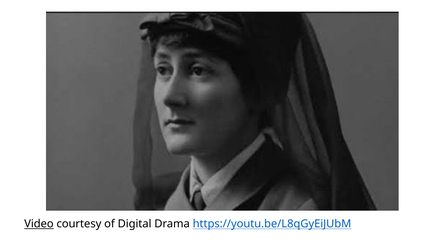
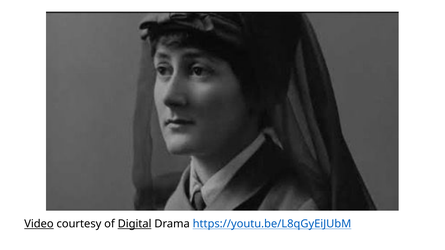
Digital underline: none -> present
